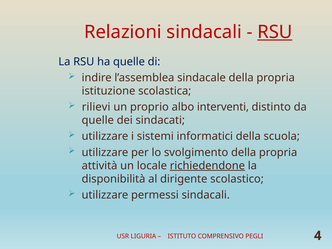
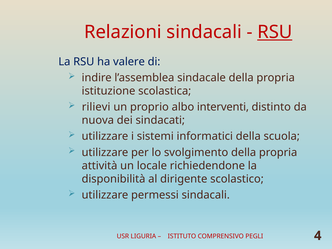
ha quelle: quelle -> valere
quelle at (98, 120): quelle -> nuova
richiedendone underline: present -> none
